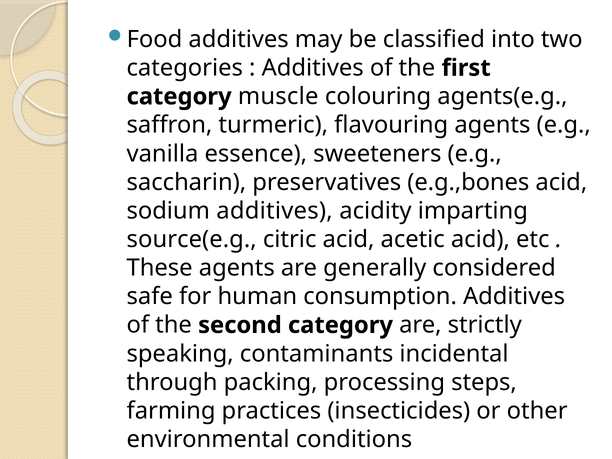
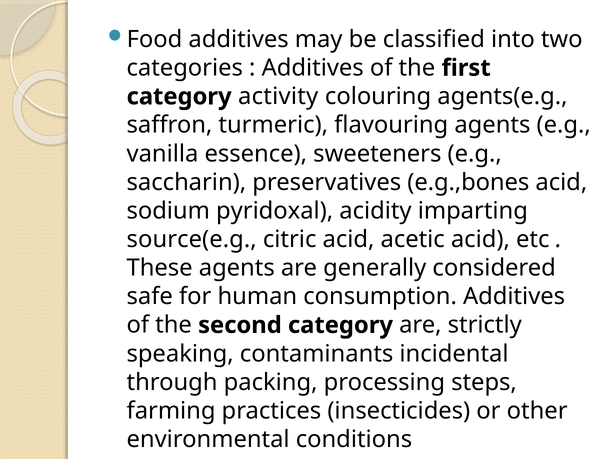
muscle: muscle -> activity
sodium additives: additives -> pyridoxal
